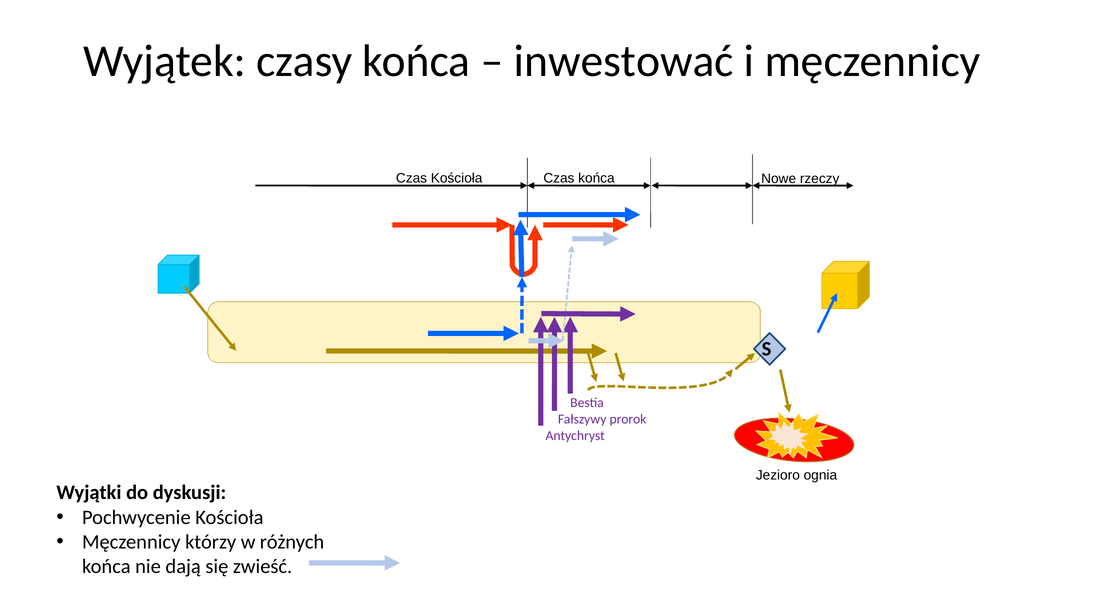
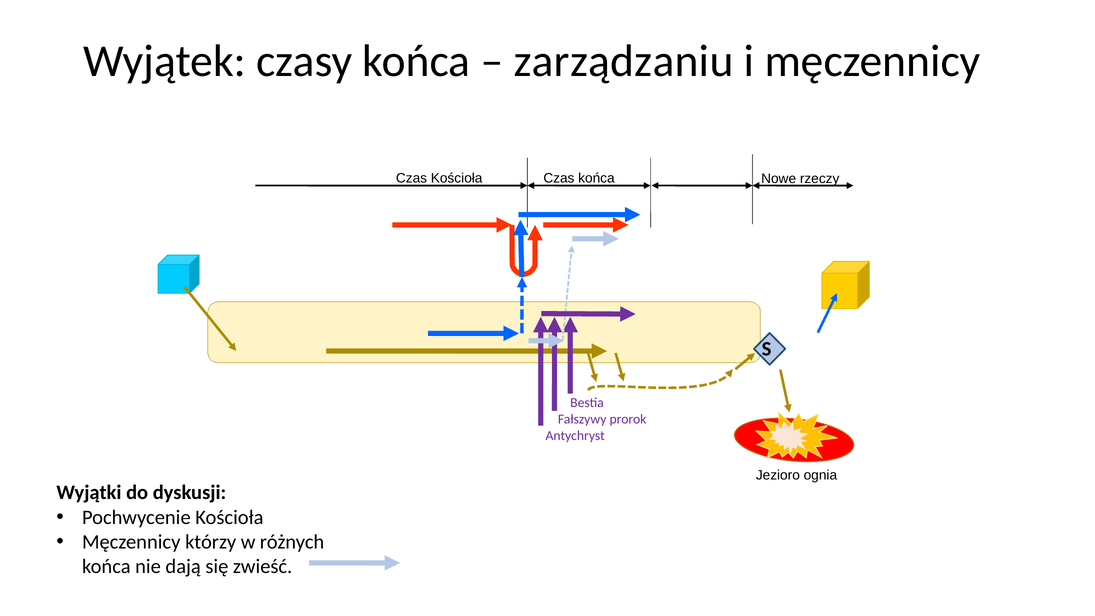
inwestować: inwestować -> zarządzaniu
